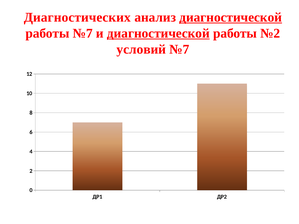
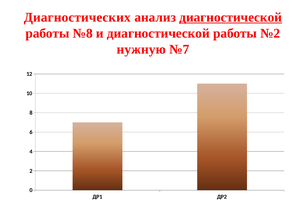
работы №7: №7 -> №8
диагностической at (158, 33) underline: present -> none
условий: условий -> нужную
